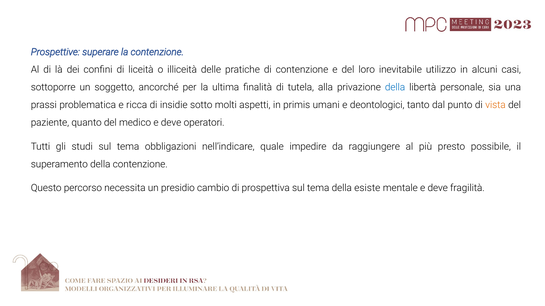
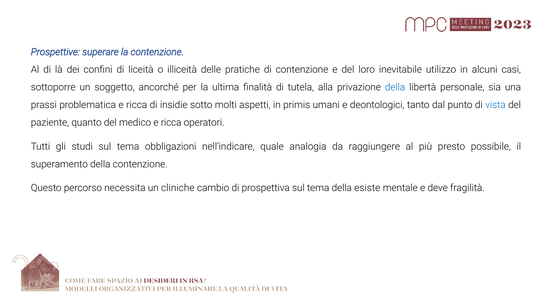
vista colour: orange -> blue
medico e deve: deve -> ricca
impedire: impedire -> analogia
presidio: presidio -> cliniche
